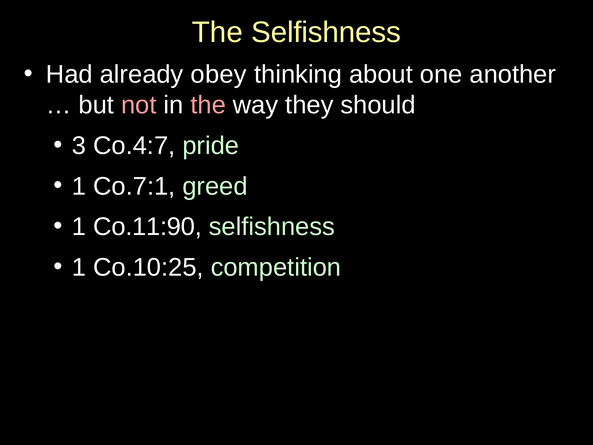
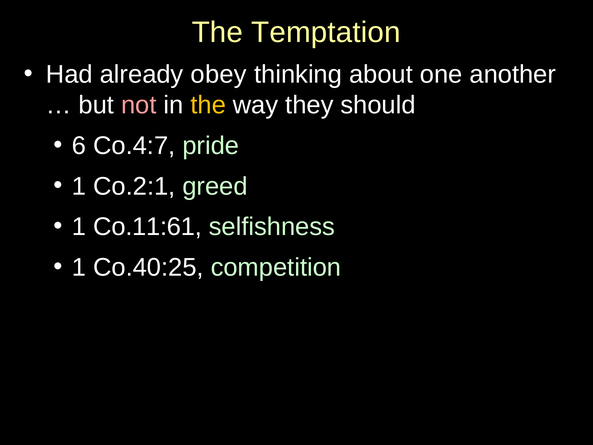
The Selfishness: Selfishness -> Temptation
the at (208, 105) colour: pink -> yellow
3: 3 -> 6
Co.7:1: Co.7:1 -> Co.2:1
Co.11:90: Co.11:90 -> Co.11:61
Co.10:25: Co.10:25 -> Co.40:25
